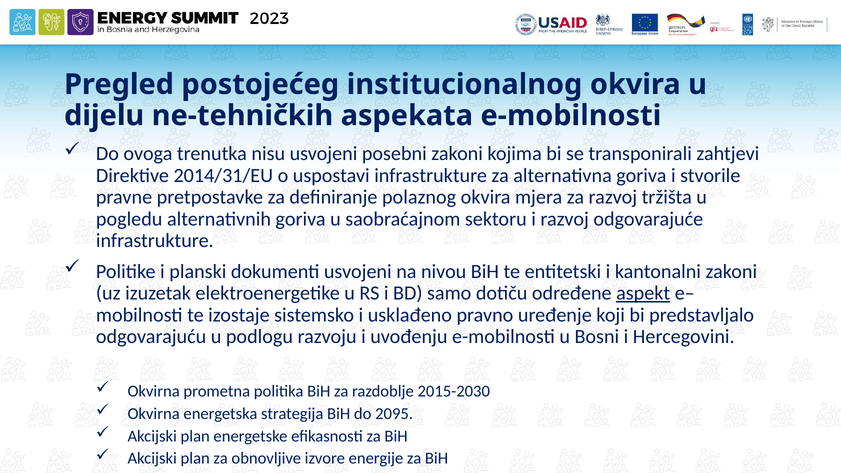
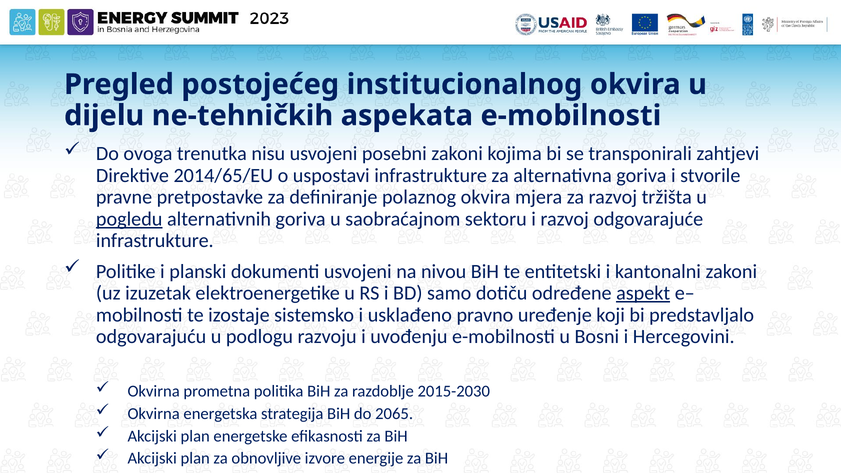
2014/31/EU: 2014/31/EU -> 2014/65/EU
pogledu underline: none -> present
2095: 2095 -> 2065
